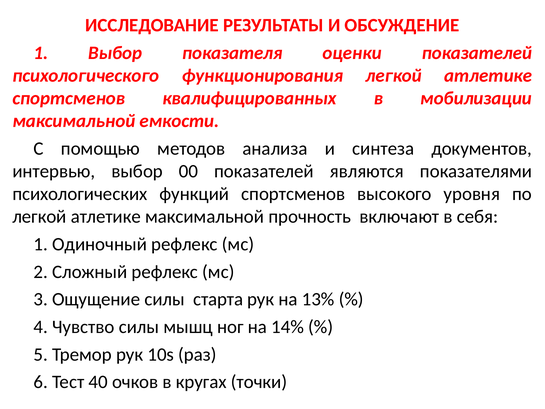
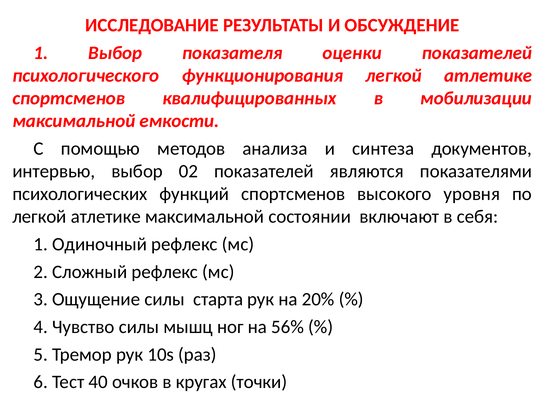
00: 00 -> 02
прочность: прочность -> состоянии
13%: 13% -> 20%
14%: 14% -> 56%
